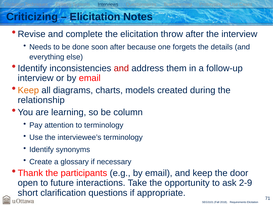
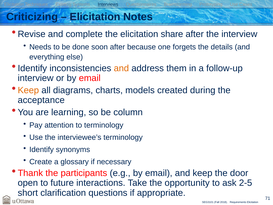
throw: throw -> share
and at (121, 68) colour: red -> orange
relationship: relationship -> acceptance
2-9: 2-9 -> 2-5
